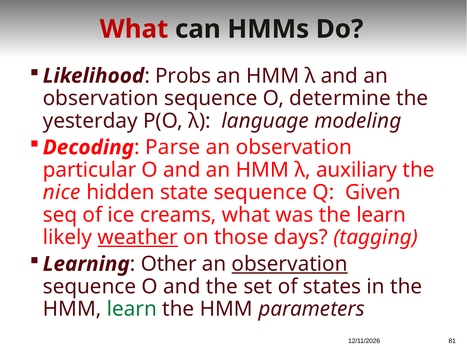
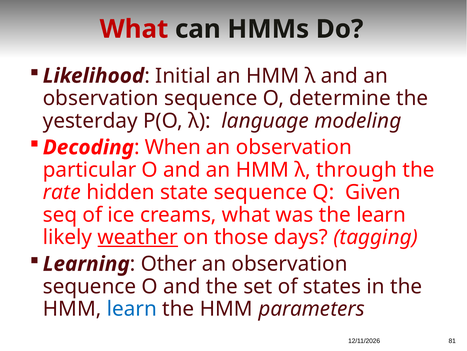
Probs: Probs -> Initial
Parse: Parse -> When
auxiliary: auxiliary -> through
nice: nice -> rate
observation at (290, 263) underline: present -> none
learn at (132, 308) colour: green -> blue
